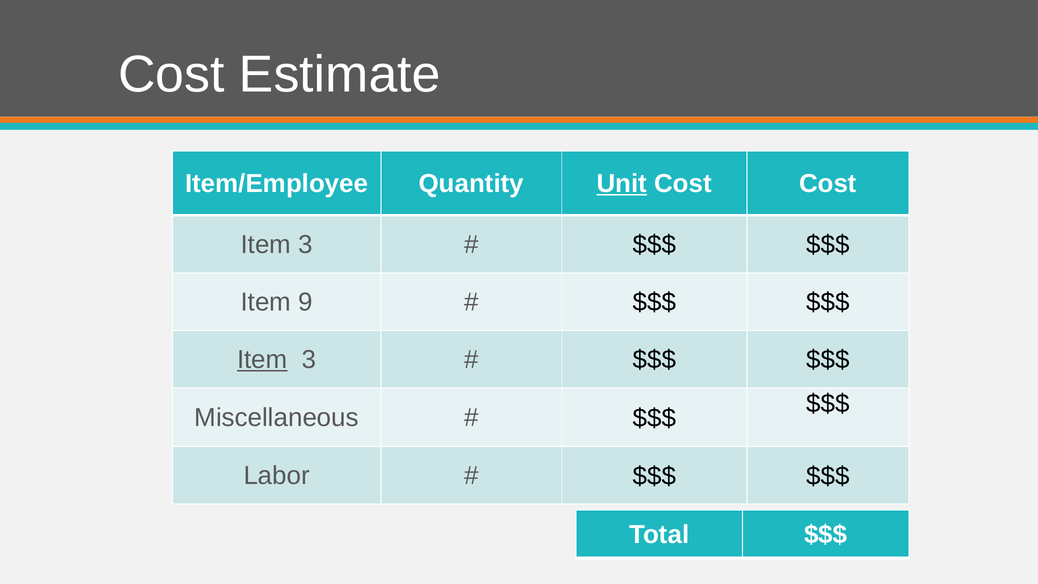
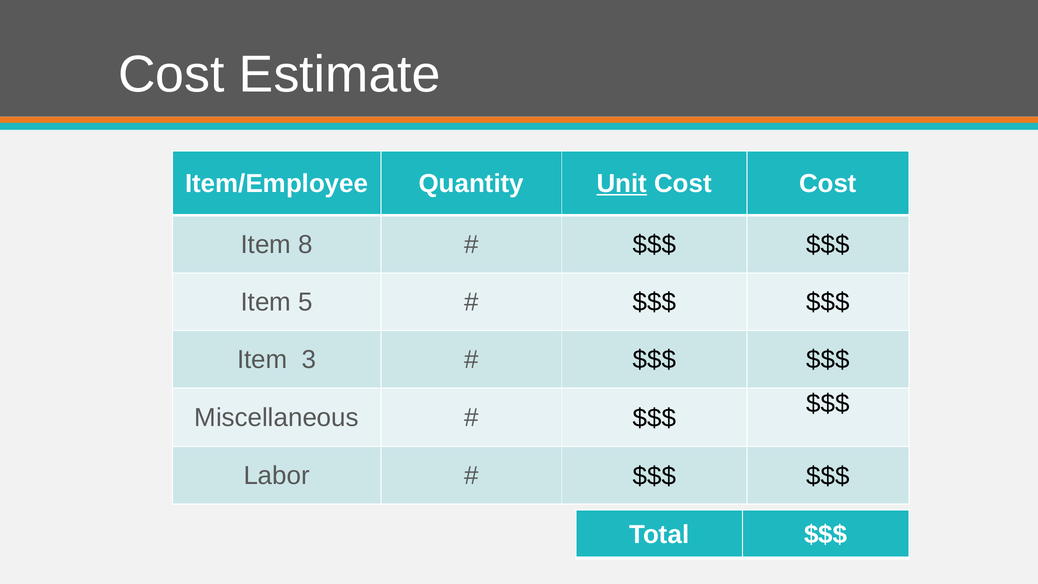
3 at (305, 244): 3 -> 8
9: 9 -> 5
Item at (262, 360) underline: present -> none
